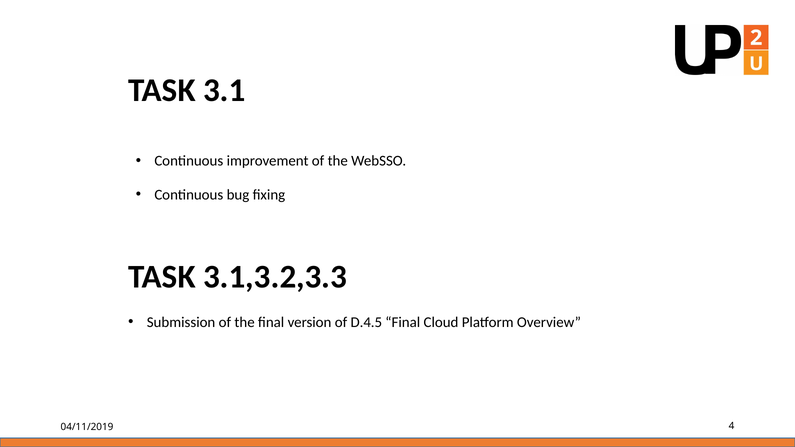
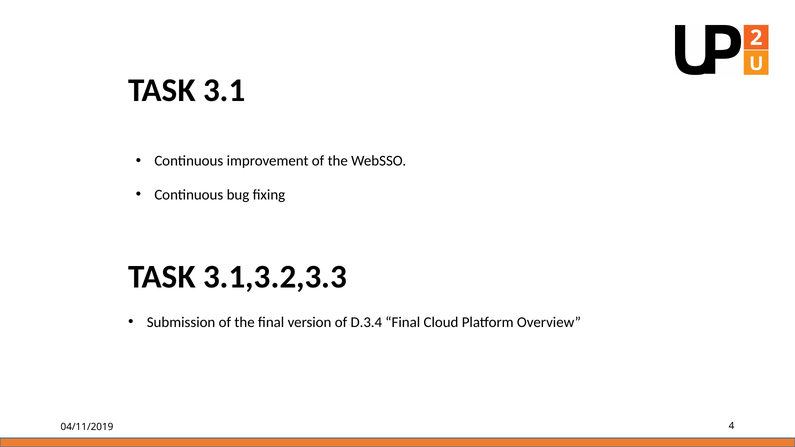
D.4.5: D.4.5 -> D.3.4
